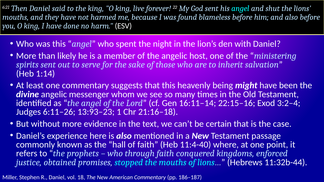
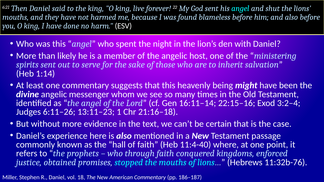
13:93–23: 13:93–23 -> 13:11–23
11:32b-44: 11:32b-44 -> 11:32b-76
